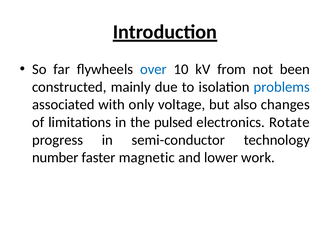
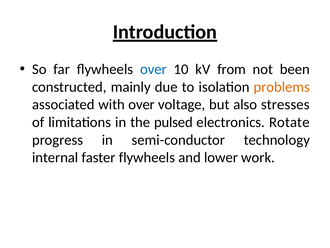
problems colour: blue -> orange
with only: only -> over
changes: changes -> stresses
number: number -> internal
faster magnetic: magnetic -> flywheels
